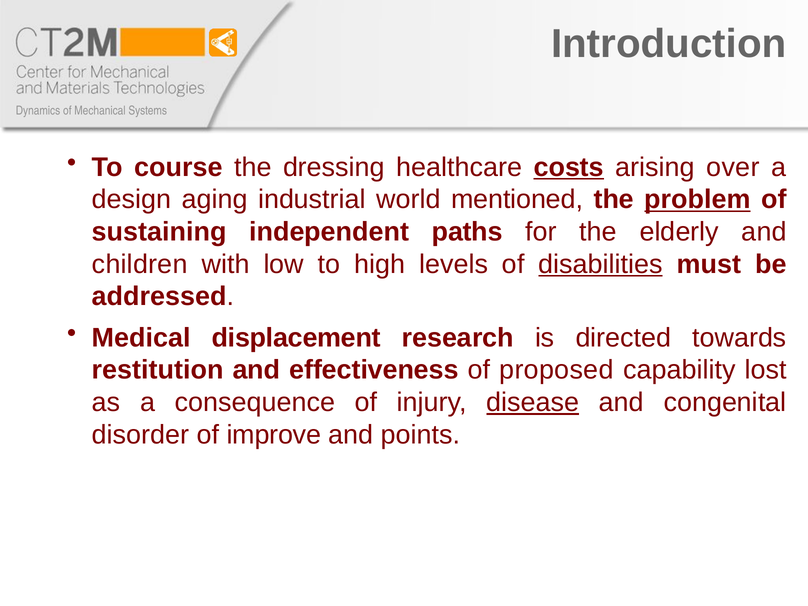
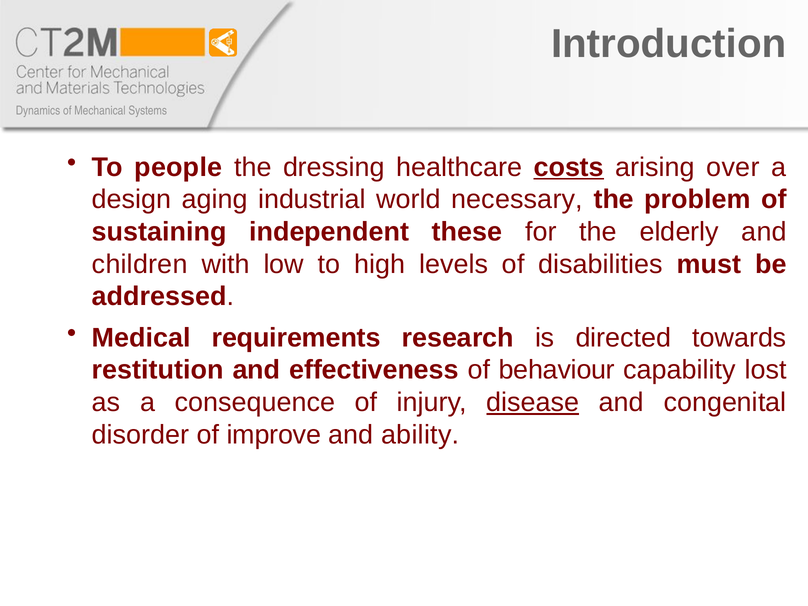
course: course -> people
mentioned: mentioned -> necessary
problem underline: present -> none
paths: paths -> these
disabilities underline: present -> none
displacement: displacement -> requirements
proposed: proposed -> behaviour
points: points -> ability
